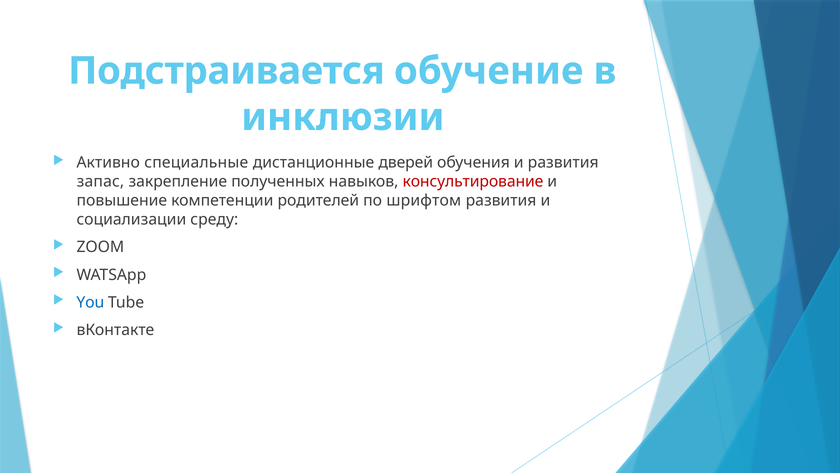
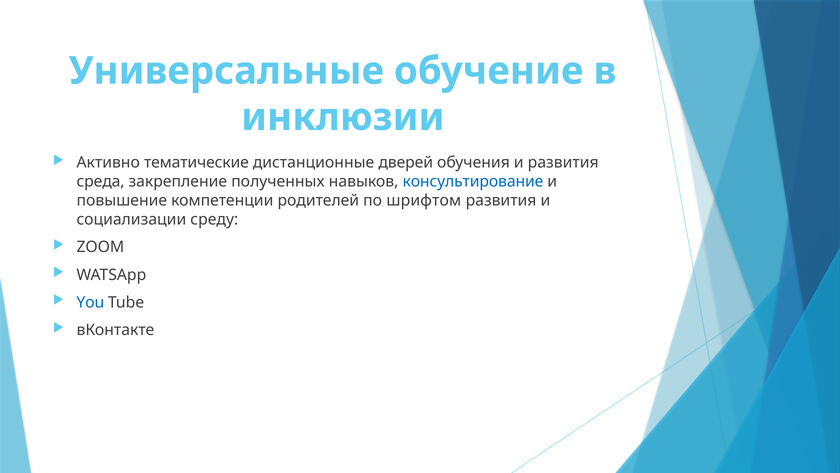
Подстраивается: Подстраивается -> Универсальные
специальные: специальные -> тематические
запас: запас -> среда
консультирование colour: red -> blue
